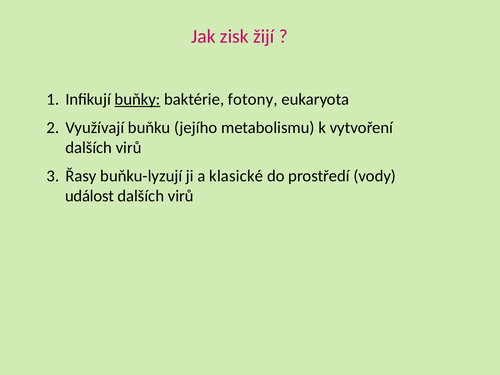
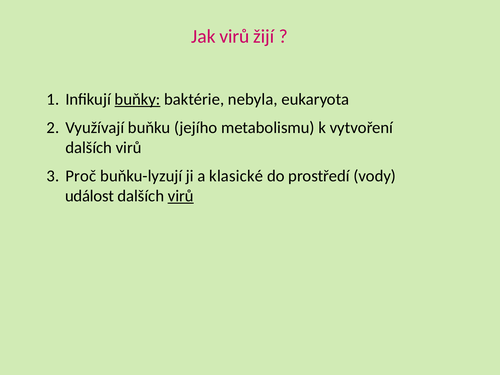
Jak zisk: zisk -> virů
fotony: fotony -> nebyla
Řasy: Řasy -> Proč
virů at (181, 196) underline: none -> present
